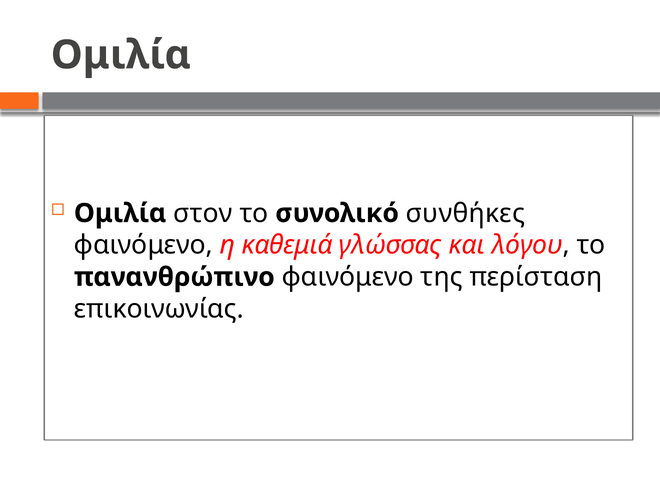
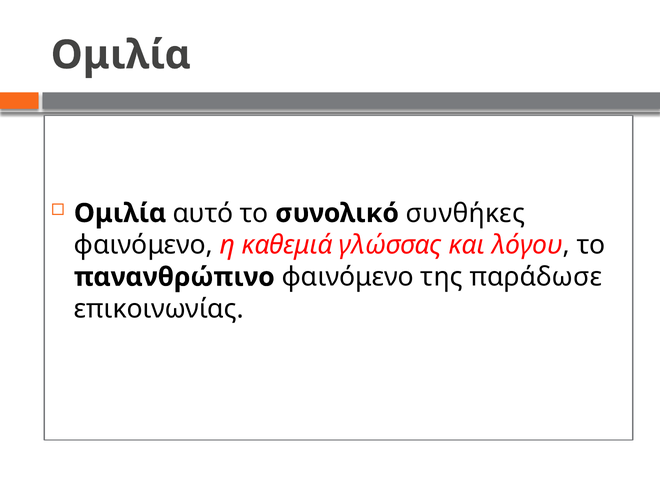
στον: στον -> αυτό
περίσταση: περίσταση -> παράδωσε
